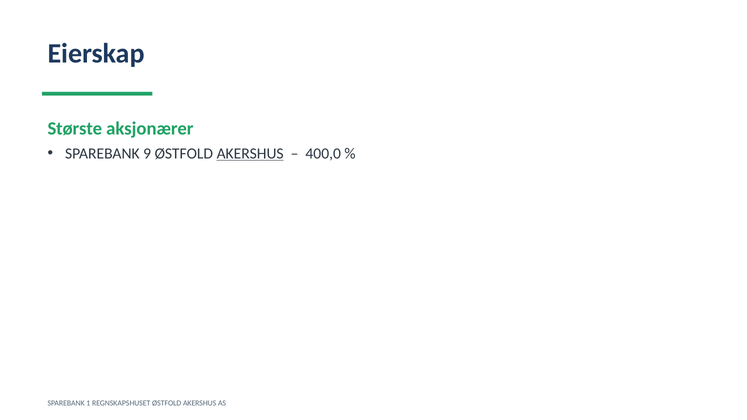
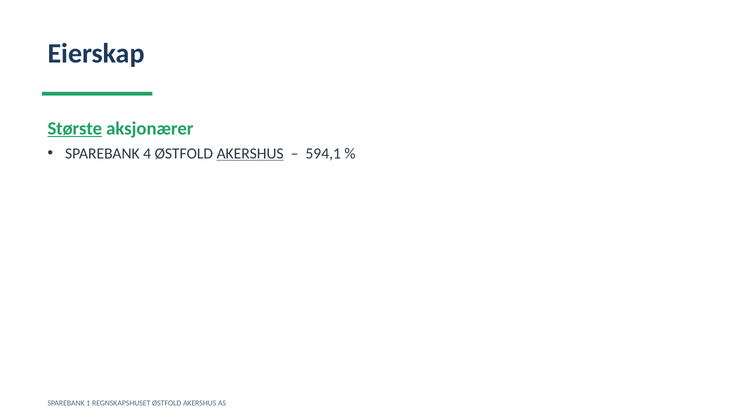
Største underline: none -> present
9: 9 -> 4
400,0: 400,0 -> 594,1
